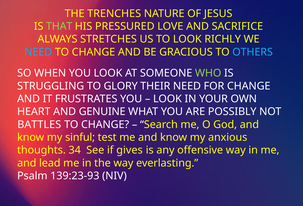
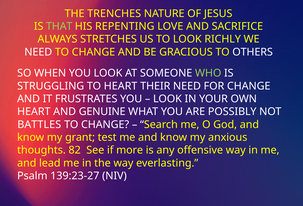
PRESSURED: PRESSURED -> REPENTING
NEED at (38, 52) colour: light blue -> white
OTHERS colour: light blue -> white
TO GLORY: GLORY -> HEART
sinful: sinful -> grant
34: 34 -> 82
gives: gives -> more
139:23-93: 139:23-93 -> 139:23-27
